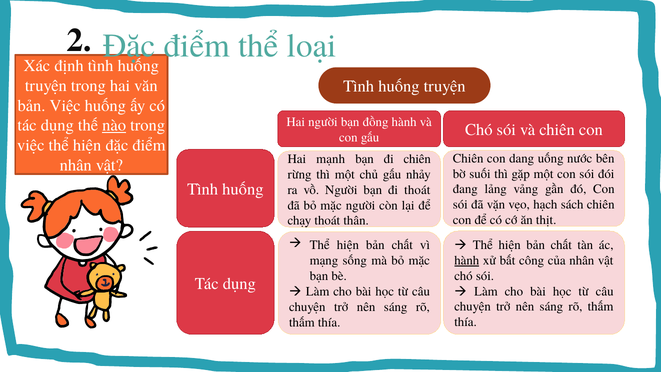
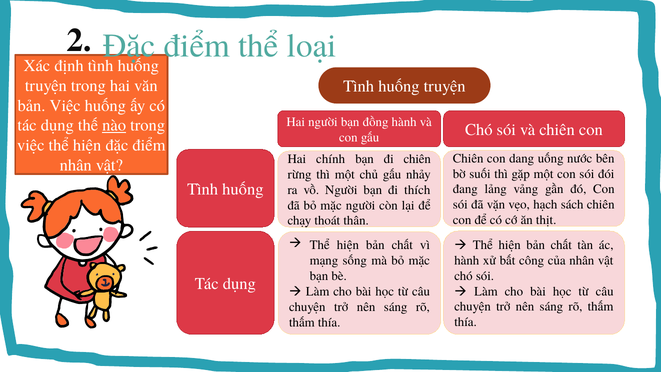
mạnh: mạnh -> chính
đi thoát: thoát -> thích
hành at (467, 260) underline: present -> none
